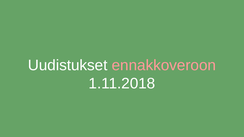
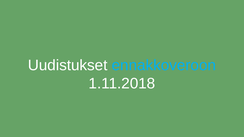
ennakkoveroon colour: pink -> light blue
